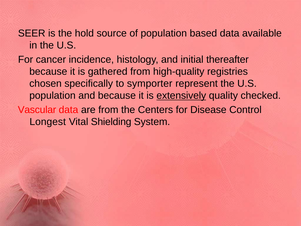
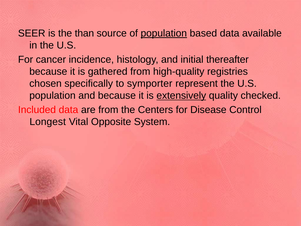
hold: hold -> than
population at (164, 33) underline: none -> present
Vascular: Vascular -> Included
Shielding: Shielding -> Opposite
